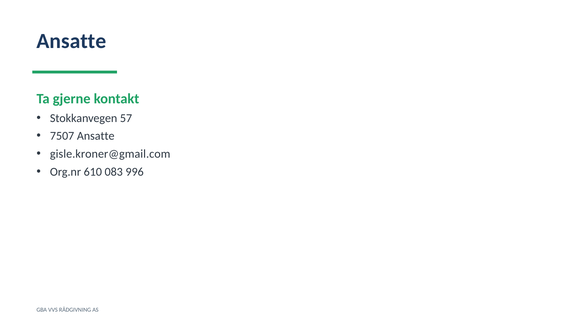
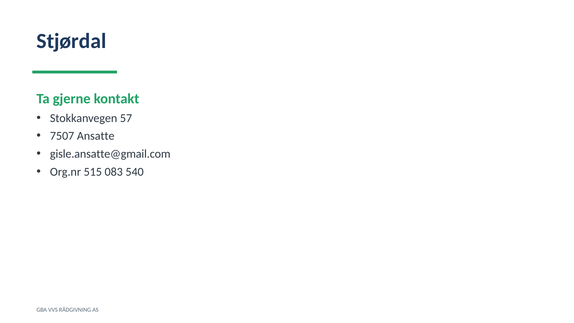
Ansatte at (71, 41): Ansatte -> Stjørdal
gisle.kroner@gmail.com: gisle.kroner@gmail.com -> gisle.ansatte@gmail.com
610: 610 -> 515
996: 996 -> 540
